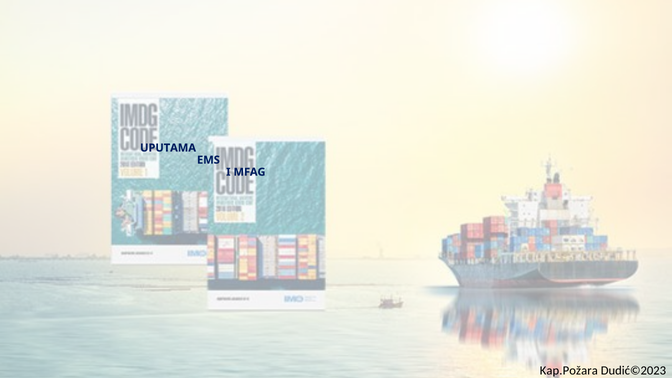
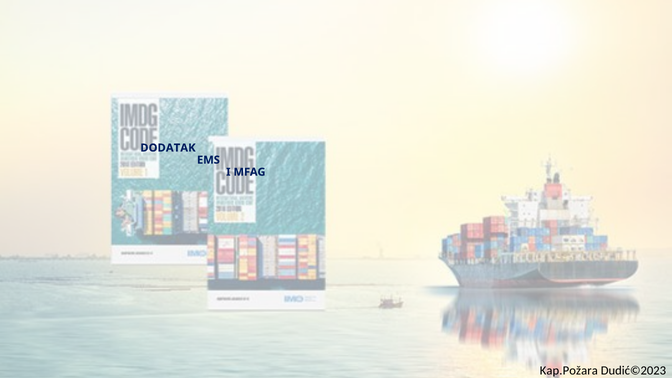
UPUTAMA: UPUTAMA -> DODATAK
